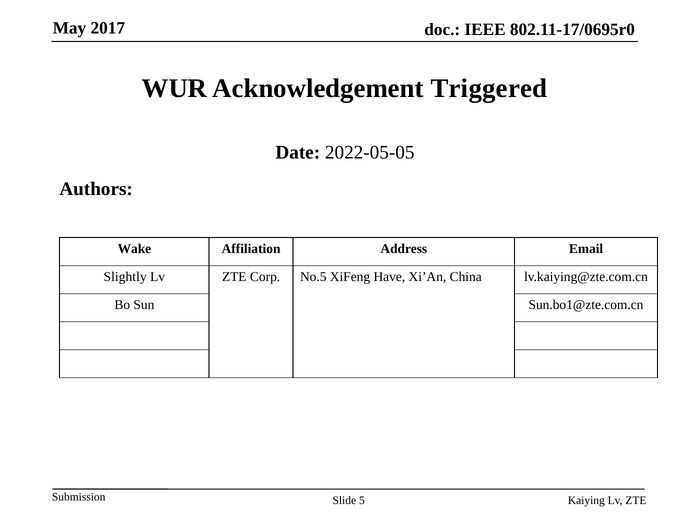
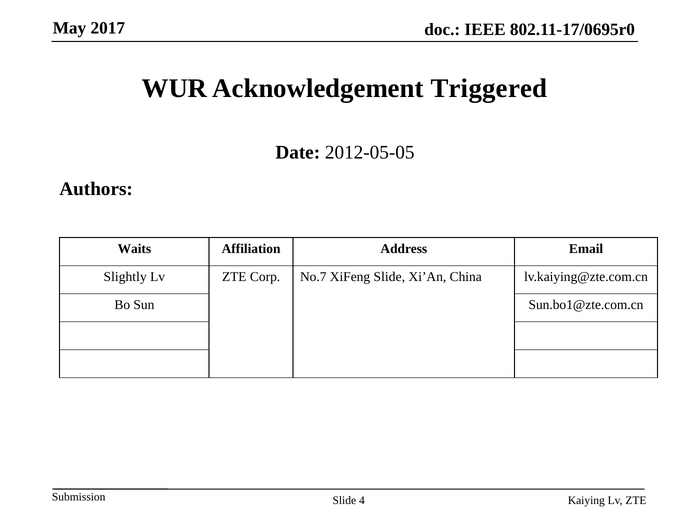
2022-05-05: 2022-05-05 -> 2012-05-05
Wake: Wake -> Waits
No.5: No.5 -> No.7
XiFeng Have: Have -> Slide
5: 5 -> 4
